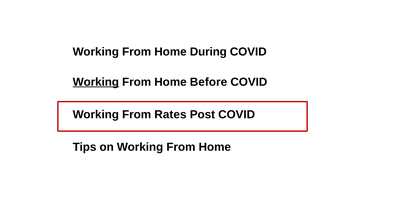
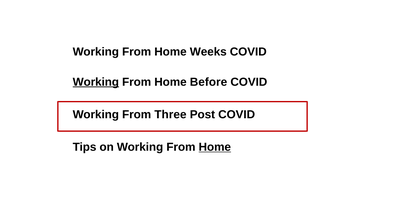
During: During -> Weeks
Rates: Rates -> Three
Home at (215, 147) underline: none -> present
